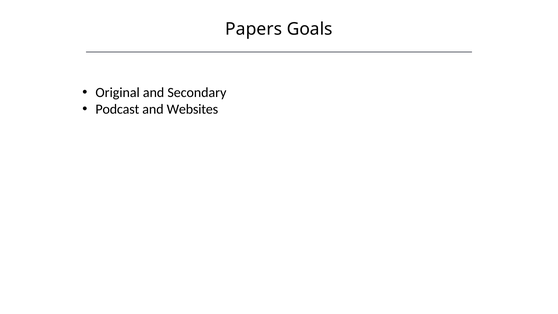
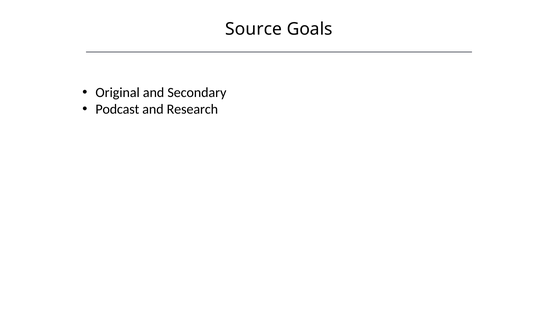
Papers: Papers -> Source
Websites: Websites -> Research
